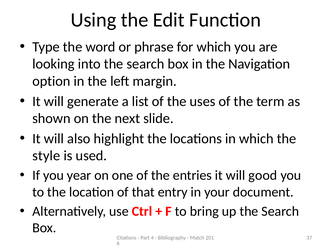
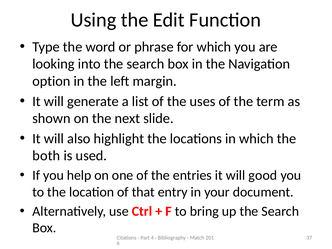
style: style -> both
year: year -> help
